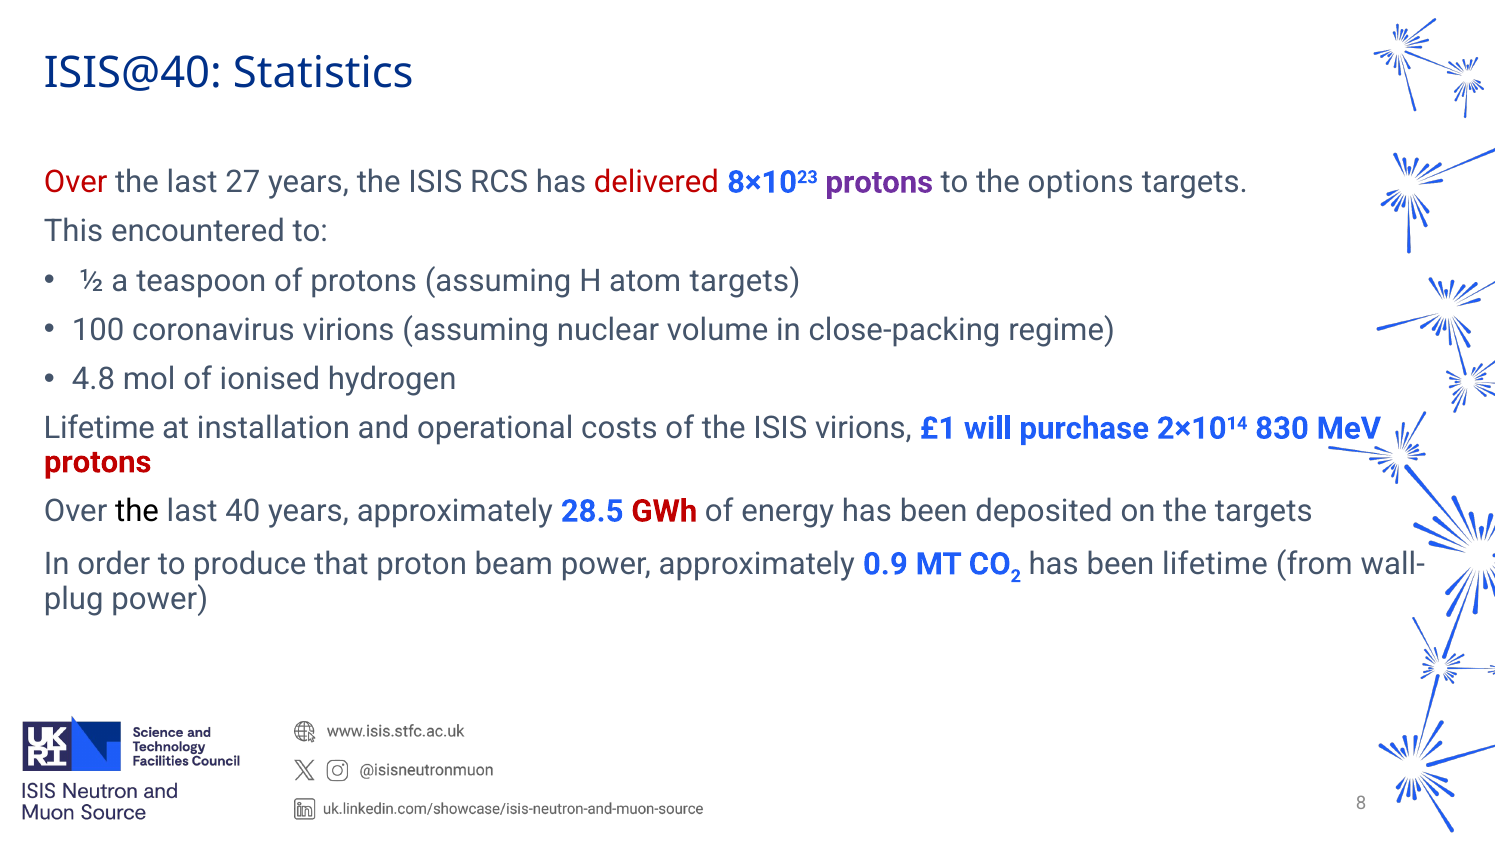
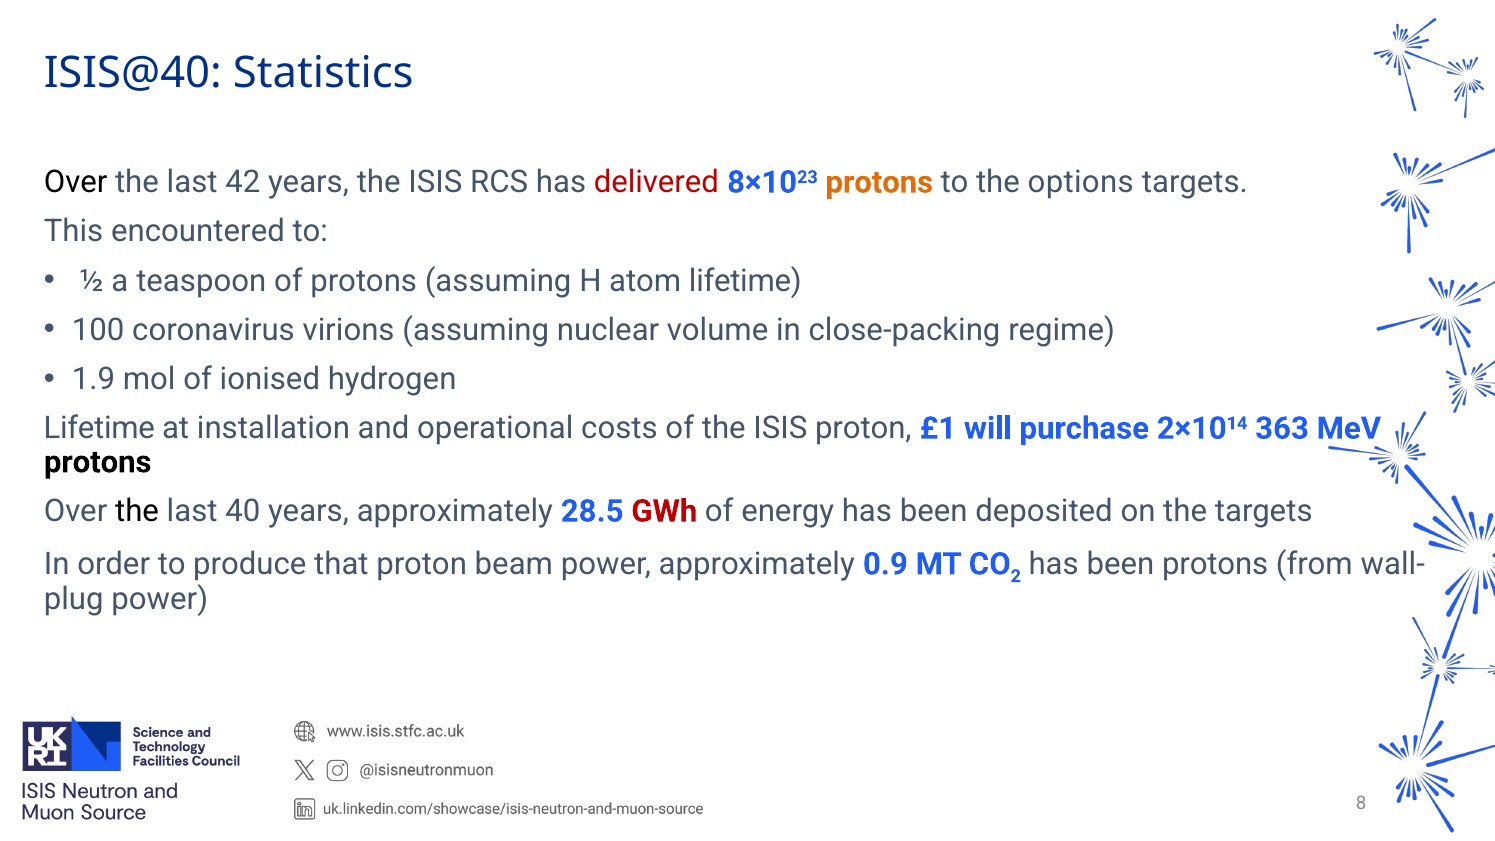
Over at (76, 182) colour: red -> black
27: 27 -> 42
protons at (879, 182) colour: purple -> orange
atom targets: targets -> lifetime
4.8: 4.8 -> 1.9
ISIS virions: virions -> proton
830: 830 -> 363
protons at (98, 462) colour: red -> black
been lifetime: lifetime -> protons
